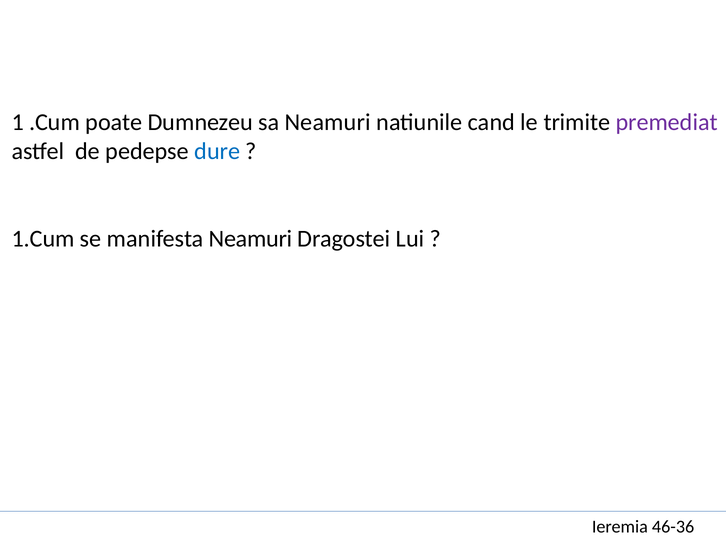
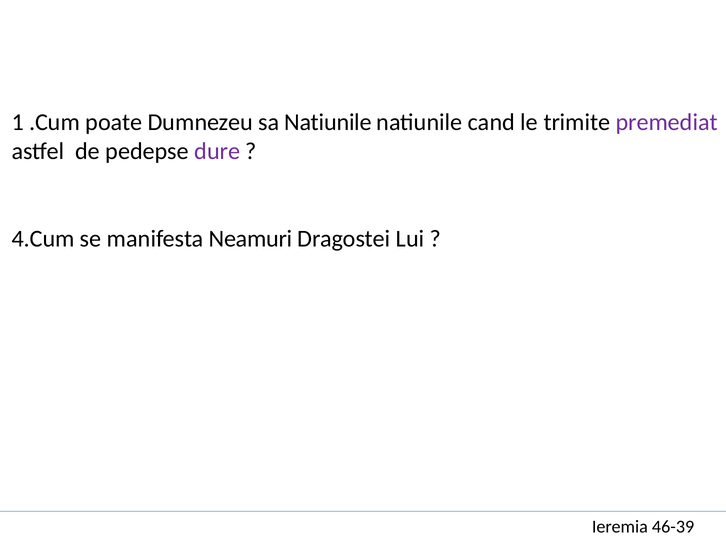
sa Neamuri: Neamuri -> Natiunile
dure colour: blue -> purple
1.Cum: 1.Cum -> 4.Cum
46-36: 46-36 -> 46-39
